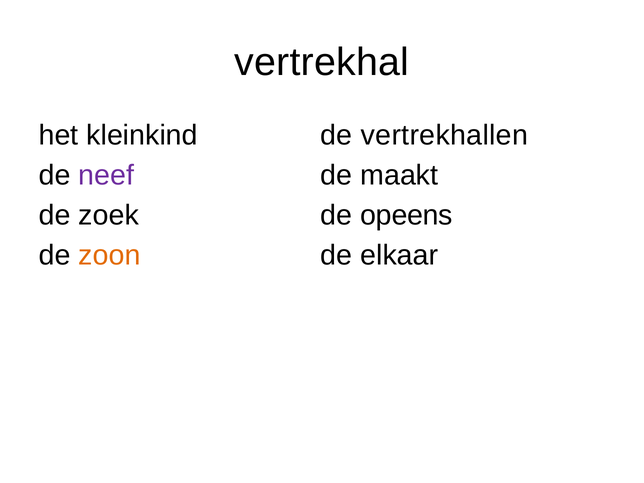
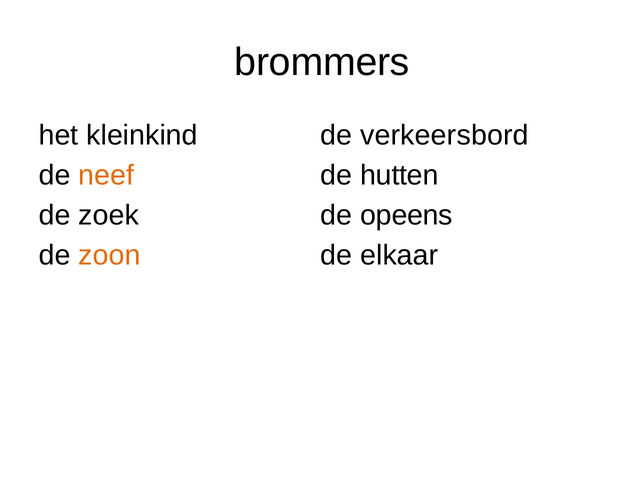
vertrekhal: vertrekhal -> brommers
vertrekhallen: vertrekhallen -> verkeersbord
neef colour: purple -> orange
maakt: maakt -> hutten
